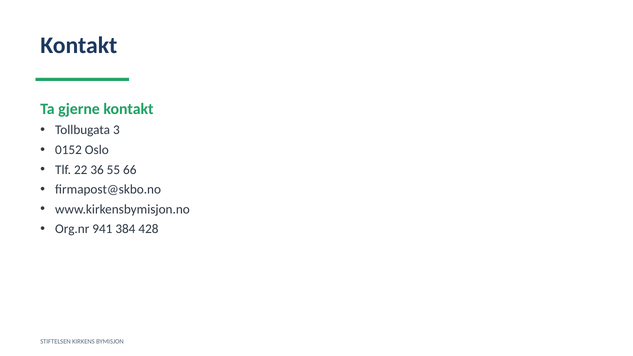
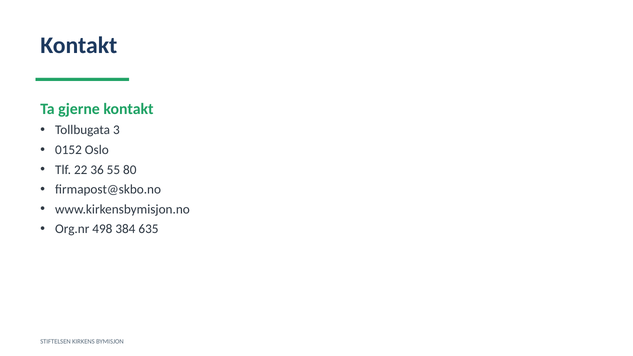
66: 66 -> 80
941: 941 -> 498
428: 428 -> 635
